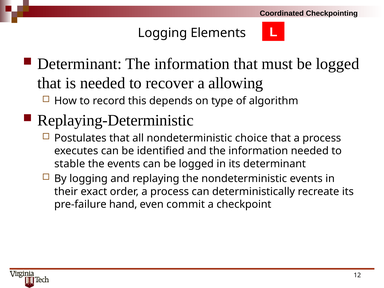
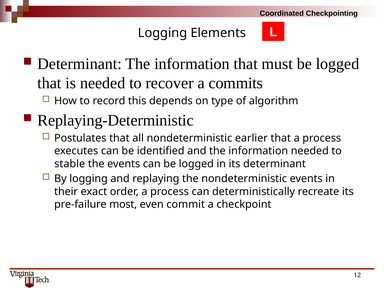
allowing: allowing -> commits
choice: choice -> earlier
hand: hand -> most
